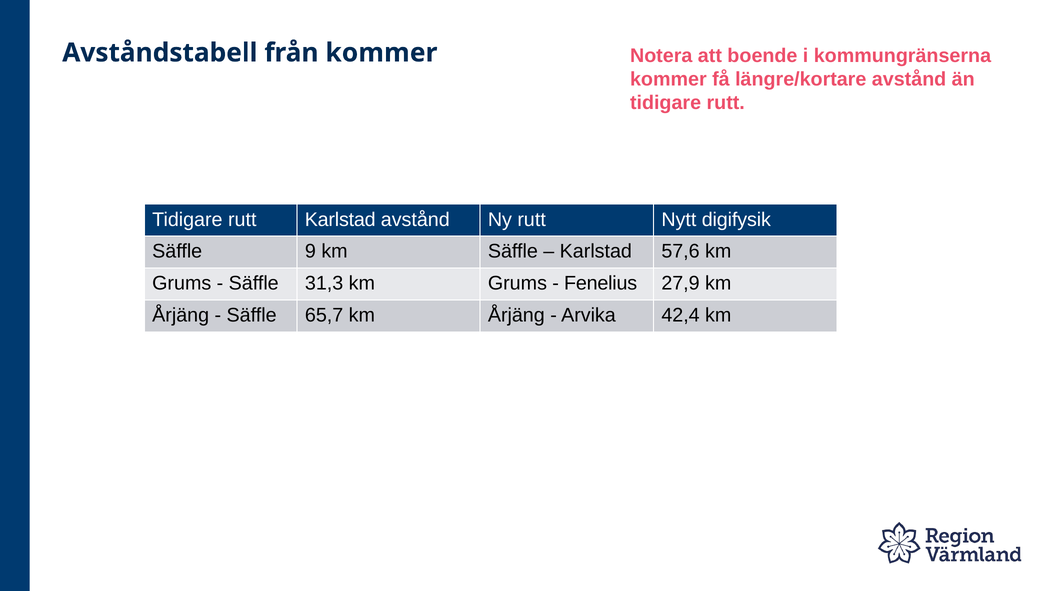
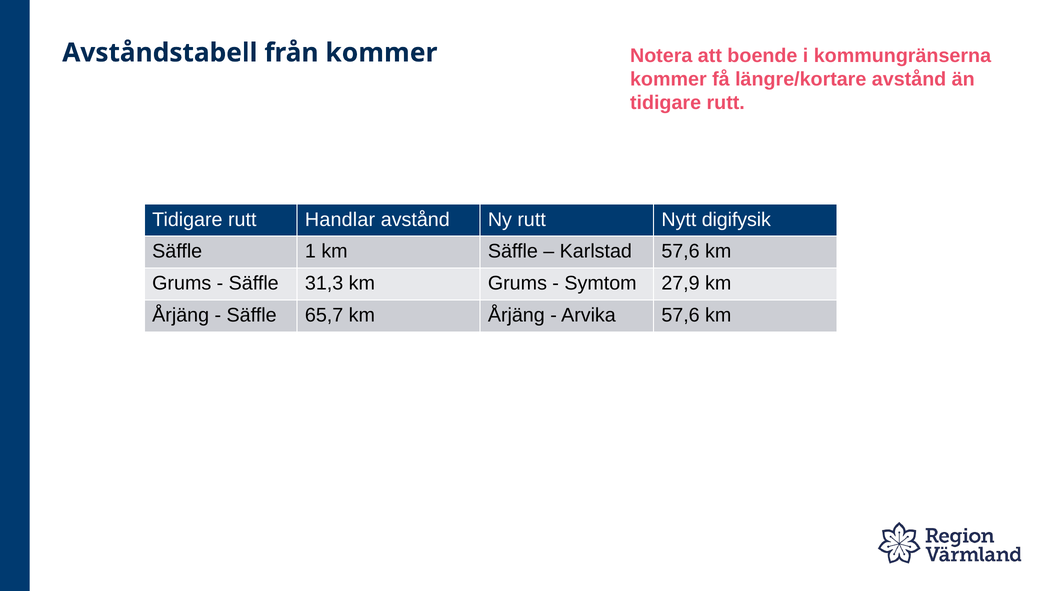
rutt Karlstad: Karlstad -> Handlar
9: 9 -> 1
Fenelius: Fenelius -> Symtom
Arvika 42,4: 42,4 -> 57,6
